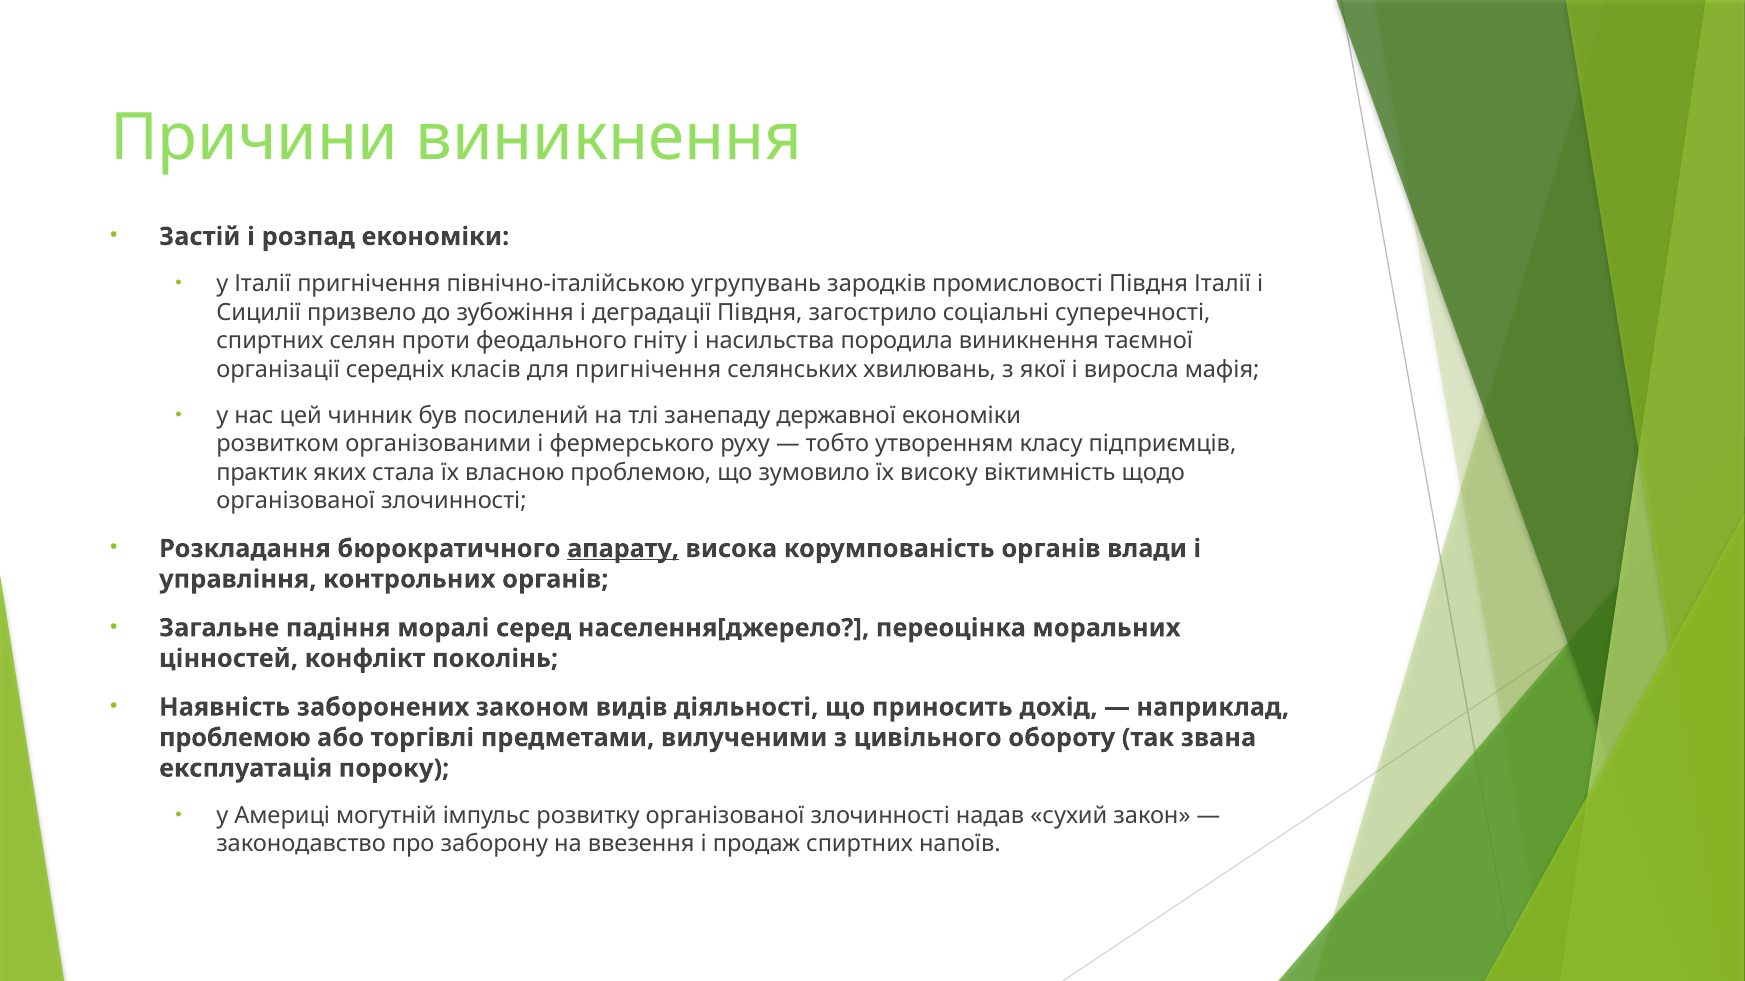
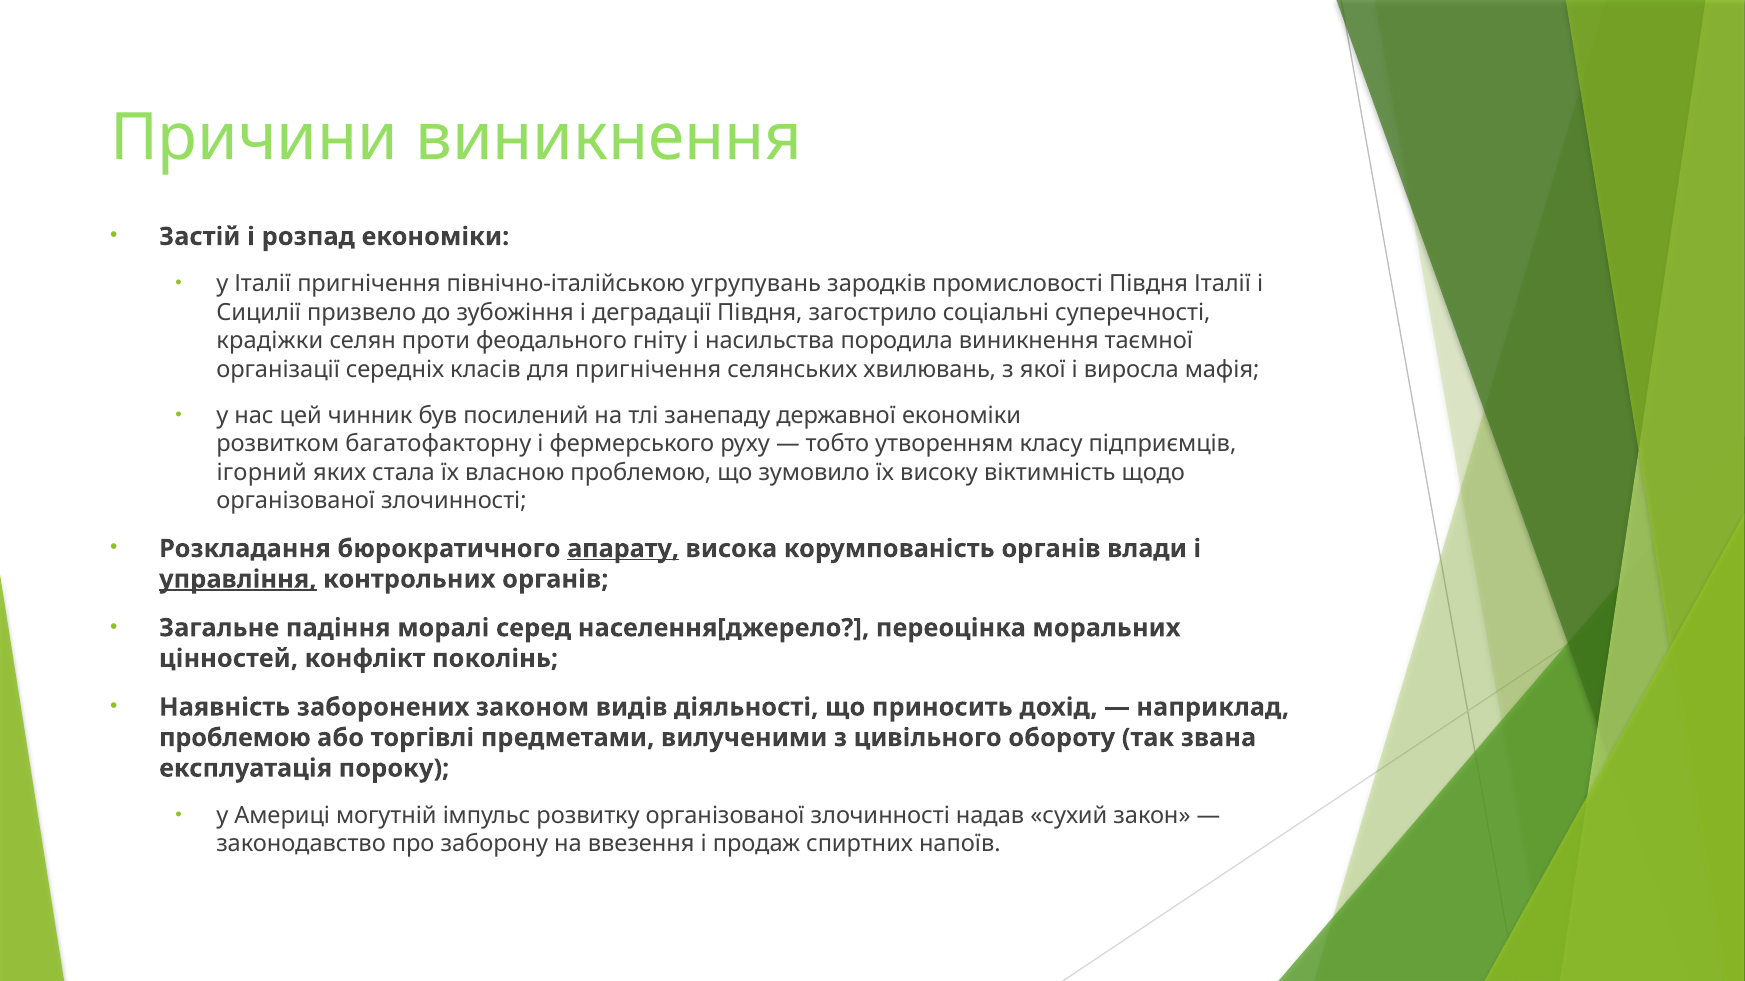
спиртних at (270, 341): спиртних -> крадіжки
організованими: організованими -> багатофакторну
практик: практик -> ігорний
управління underline: none -> present
